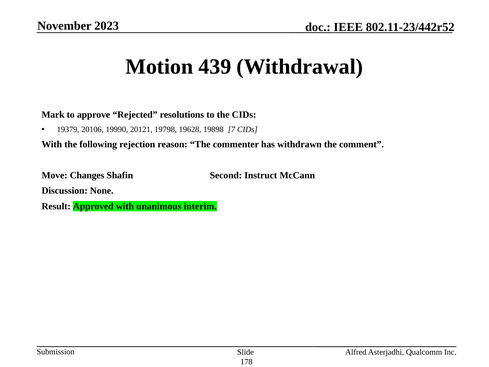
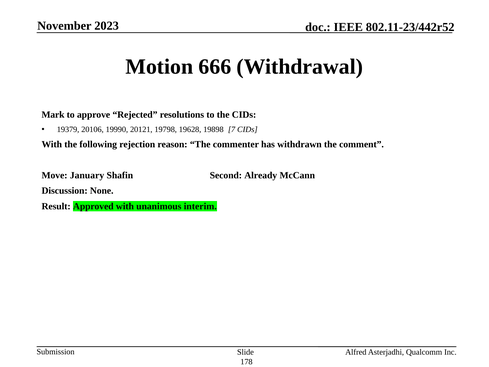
439: 439 -> 666
Changes: Changes -> January
Instruct: Instruct -> Already
